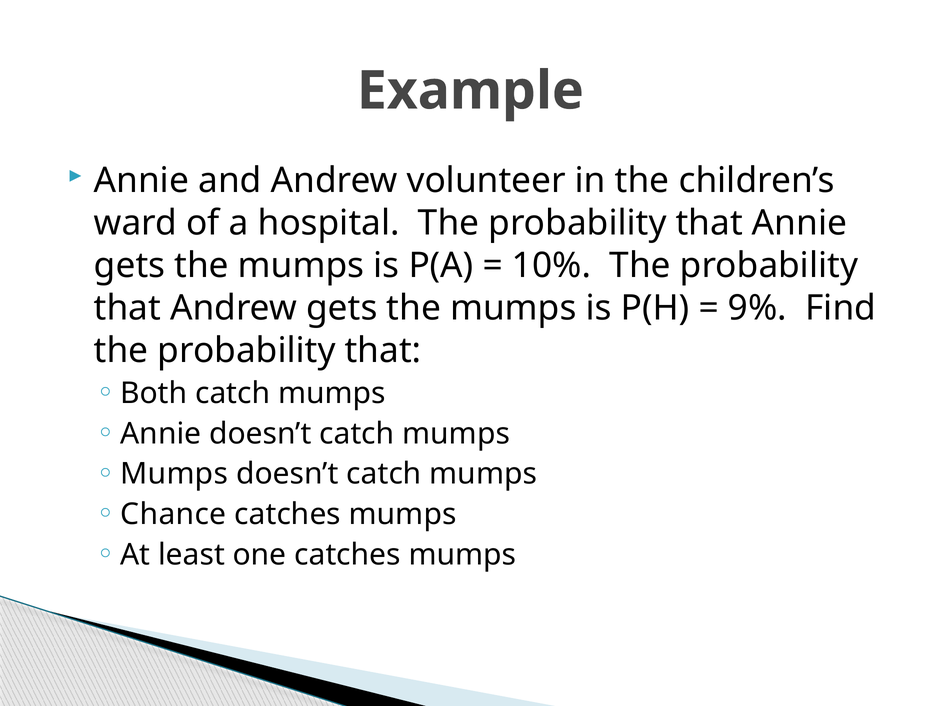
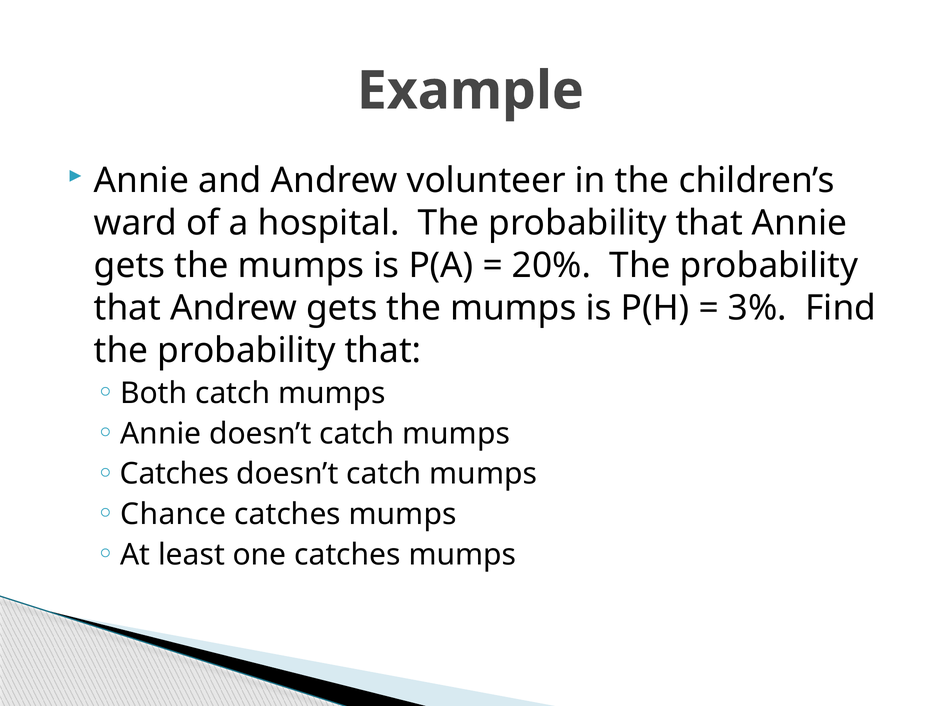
10%: 10% -> 20%
9%: 9% -> 3%
Mumps at (174, 474): Mumps -> Catches
